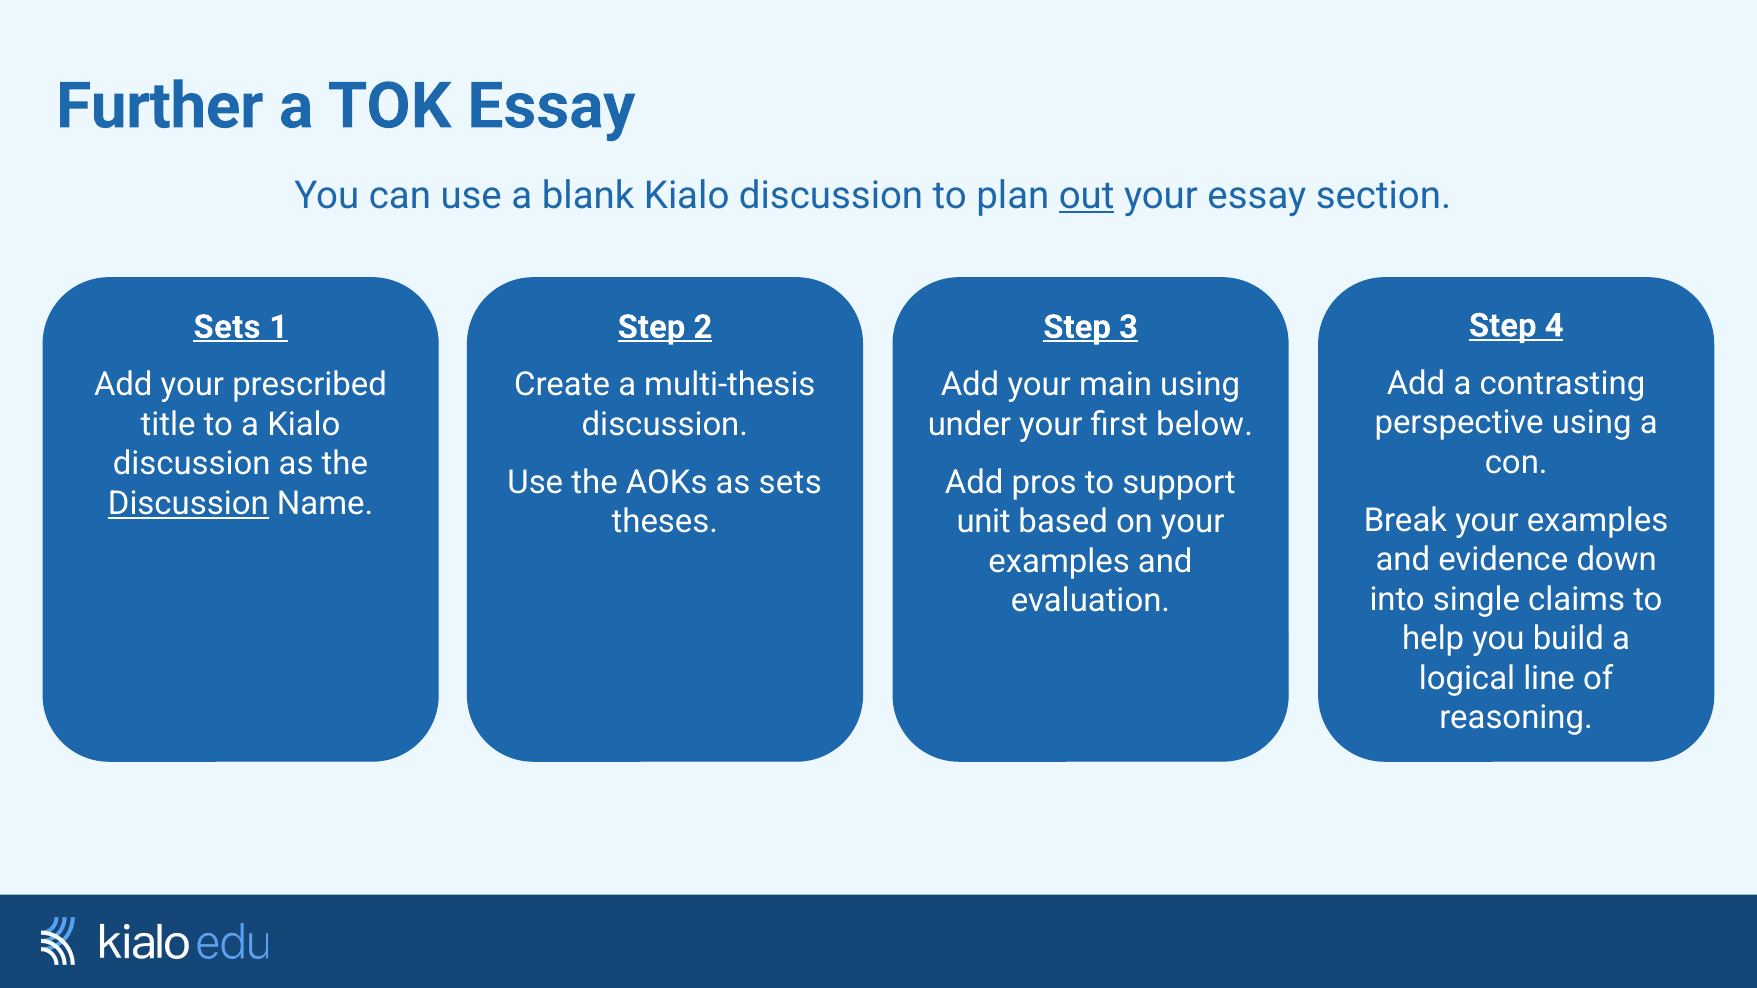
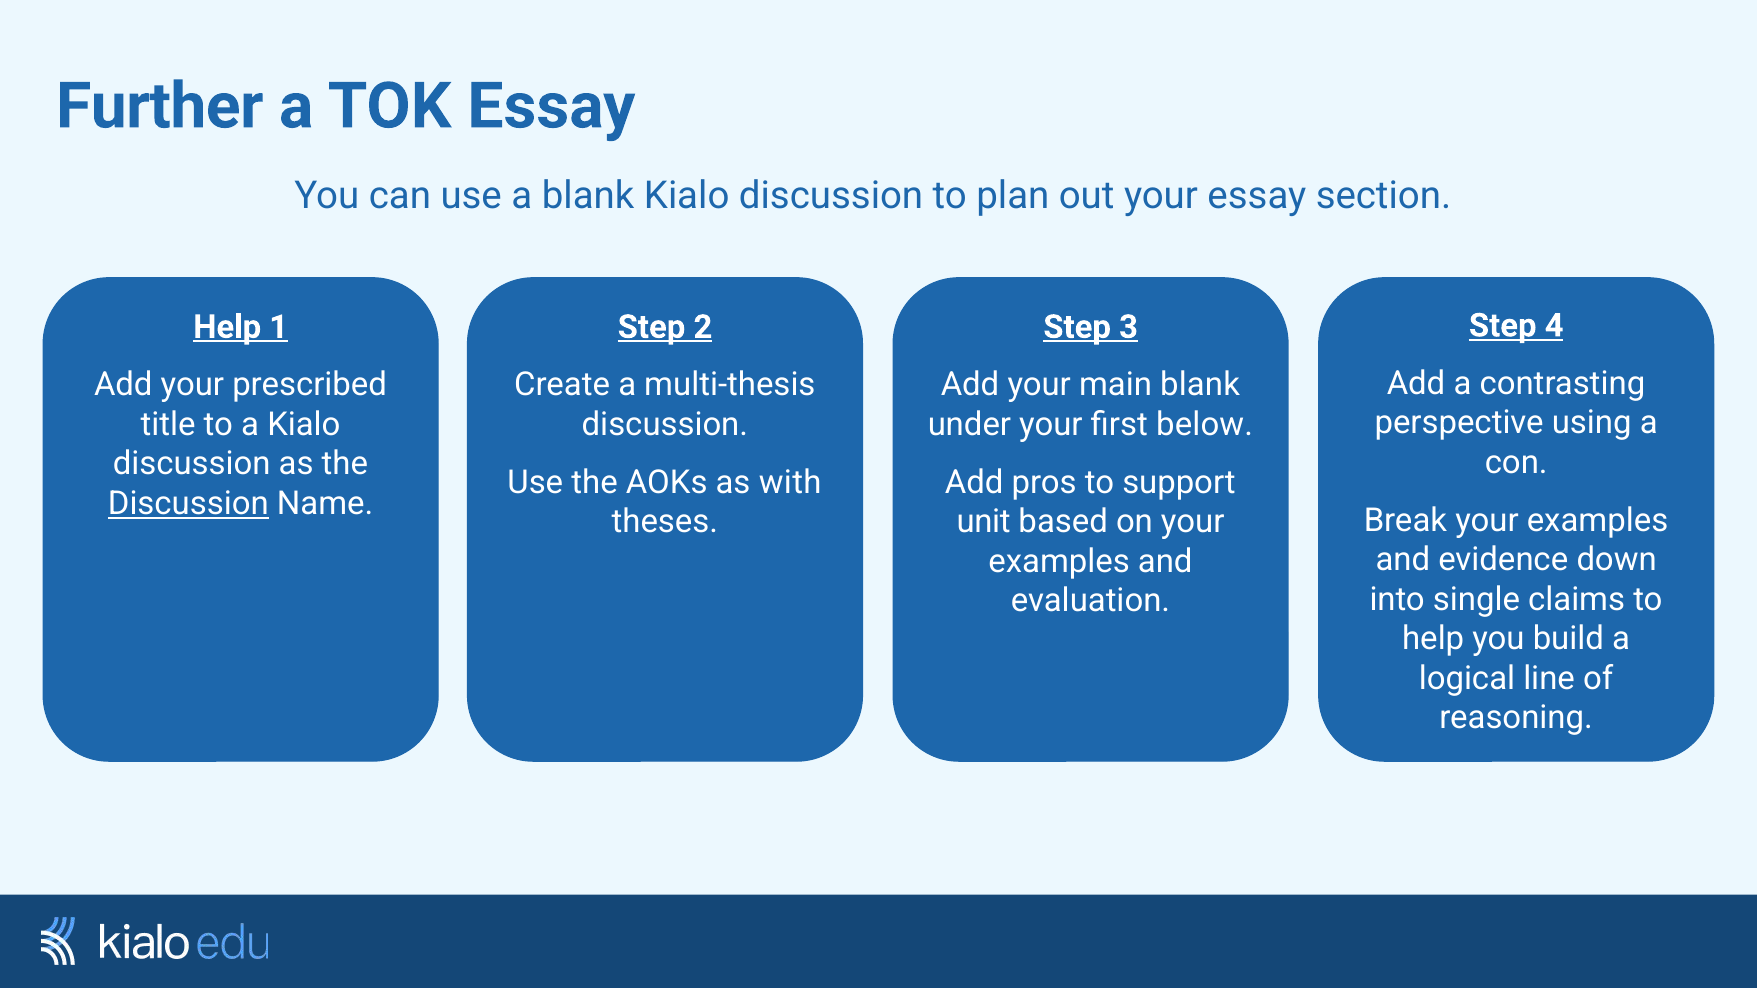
out underline: present -> none
Sets at (227, 327): Sets -> Help
main using: using -> blank
as sets: sets -> with
